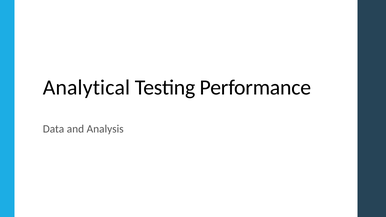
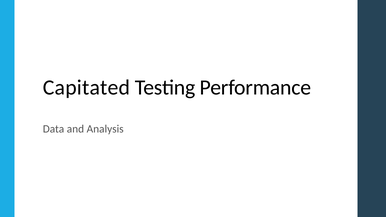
Analytical: Analytical -> Capitated
